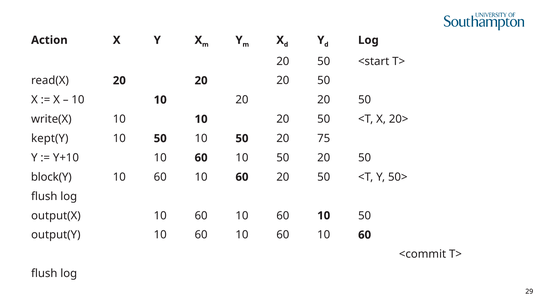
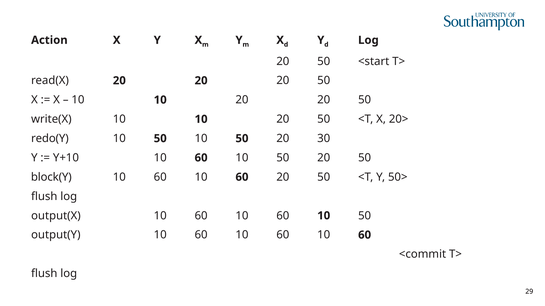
kept(Y: kept(Y -> redo(Y
75: 75 -> 30
